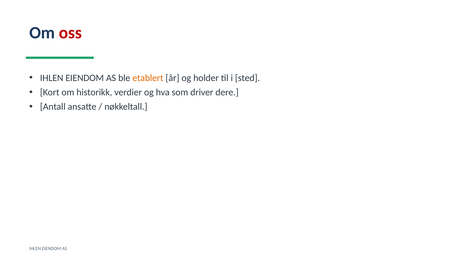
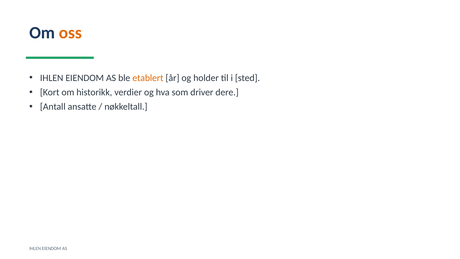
oss colour: red -> orange
